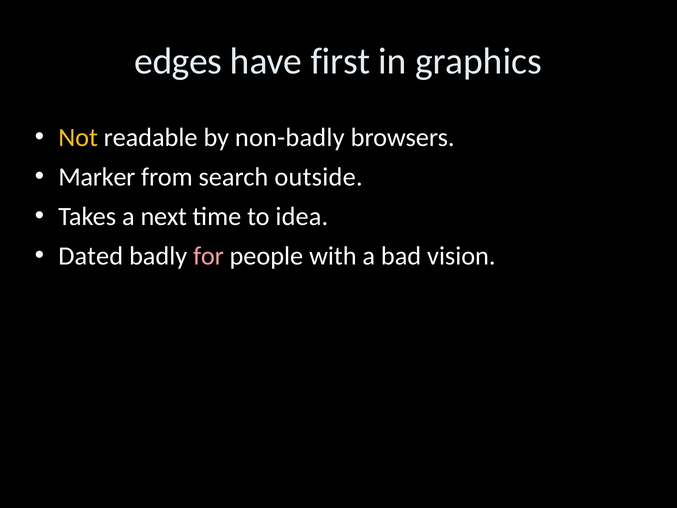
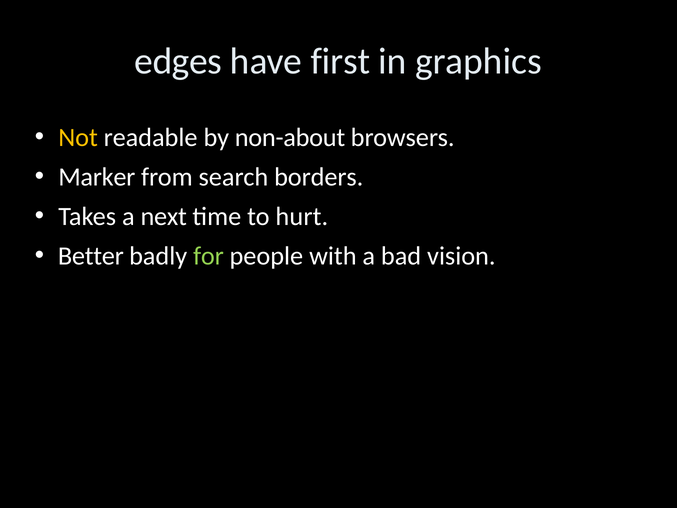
non-badly: non-badly -> non-about
outside: outside -> borders
idea: idea -> hurt
Dated: Dated -> Better
for colour: pink -> light green
